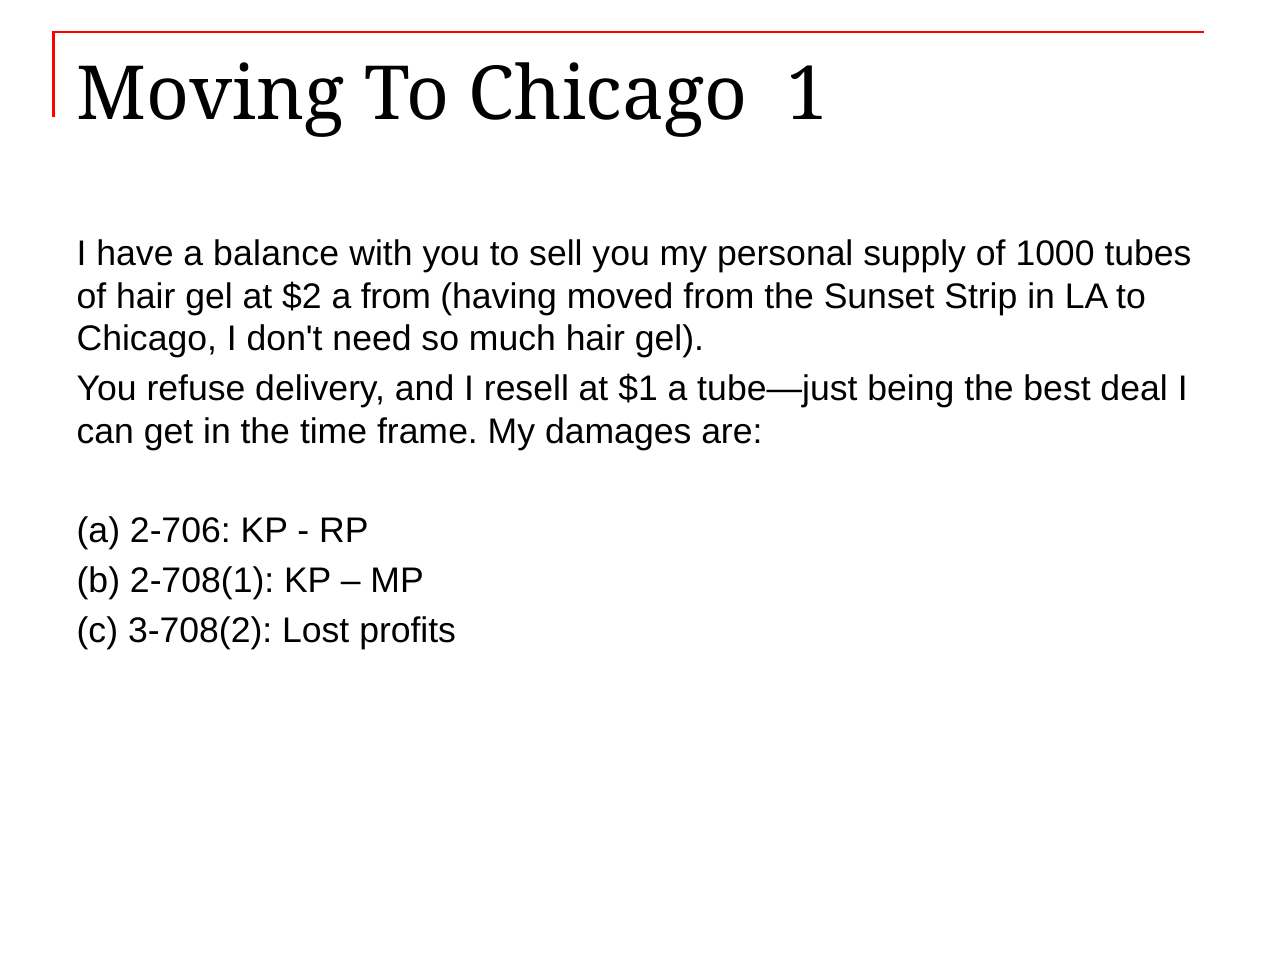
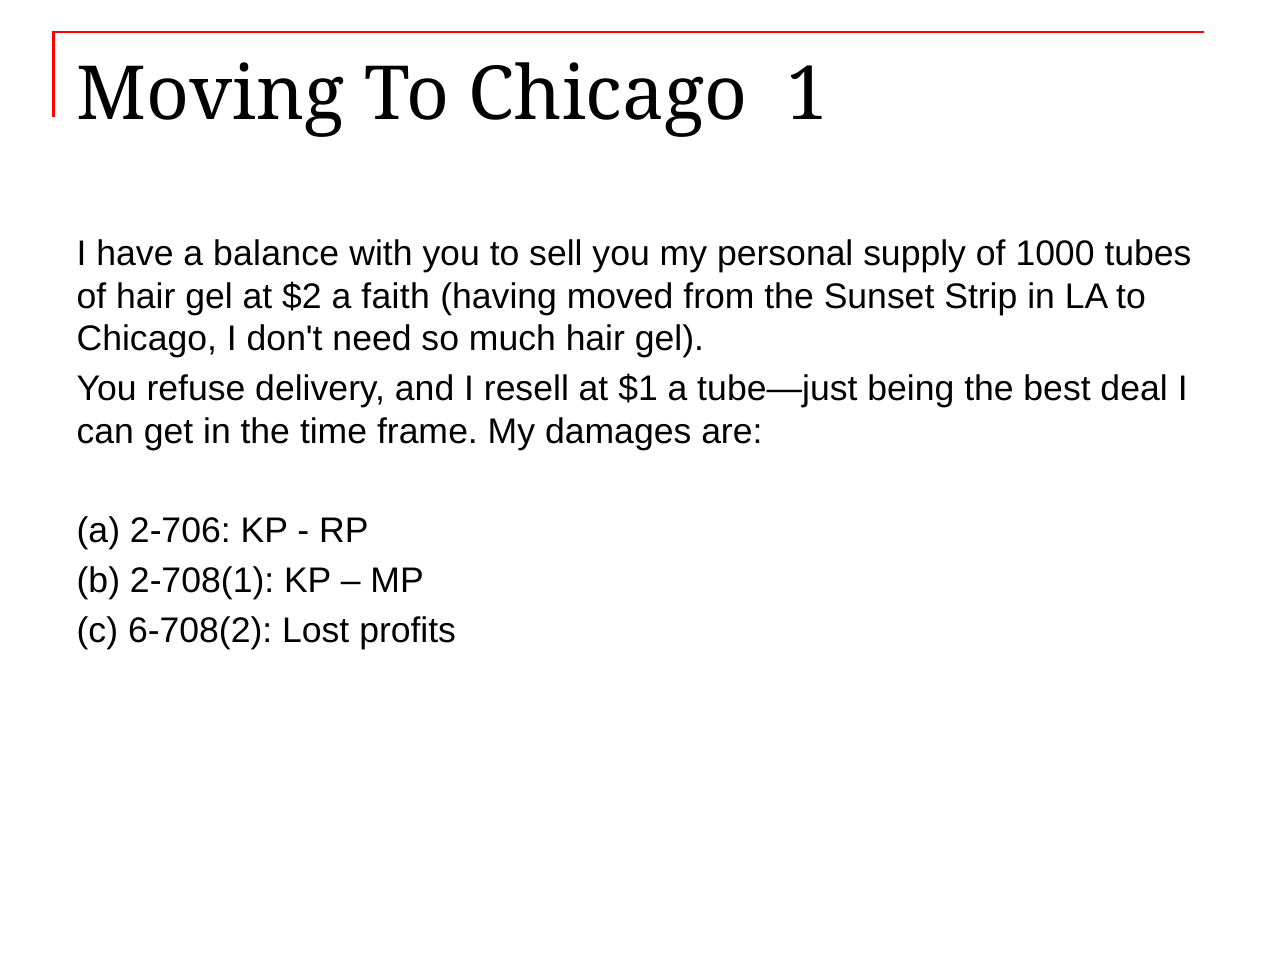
a from: from -> faith
3-708(2: 3-708(2 -> 6-708(2
